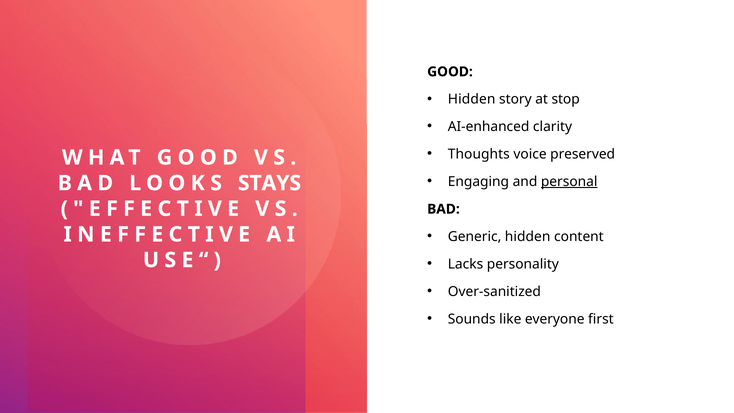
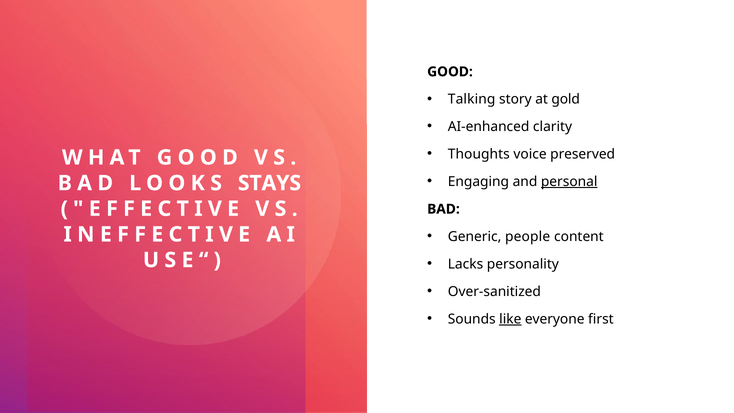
Hidden at (472, 99): Hidden -> Talking
stop: stop -> gold
Generic hidden: hidden -> people
like underline: none -> present
